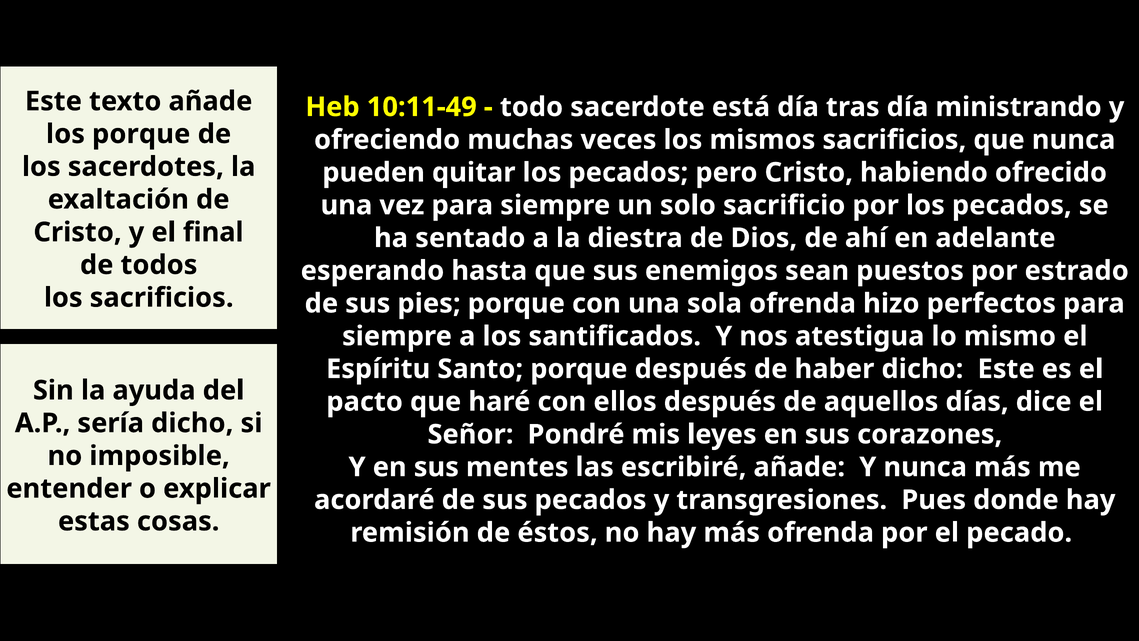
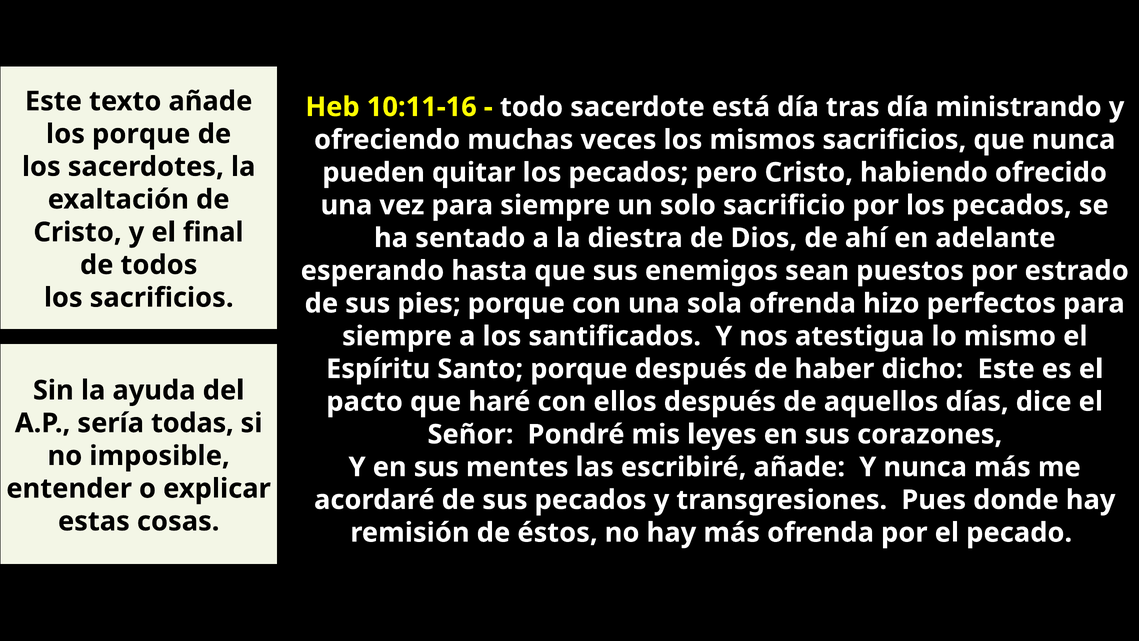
10:11-49: 10:11-49 -> 10:11-16
sería dicho: dicho -> todas
